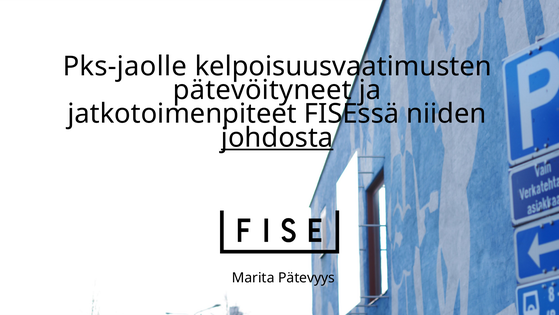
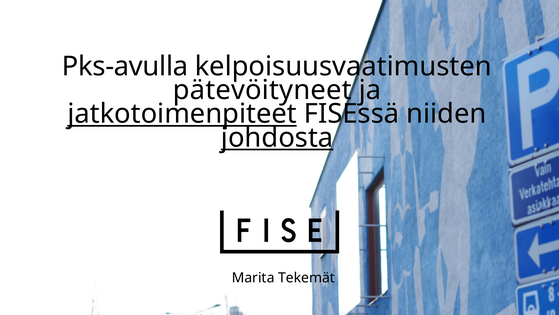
Pks-jaolle: Pks-jaolle -> Pks-avulla
jatkotoimenpiteet underline: none -> present
Pätevyys: Pätevyys -> Tekemät
